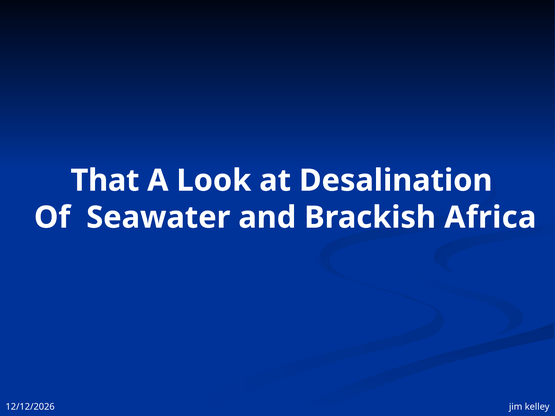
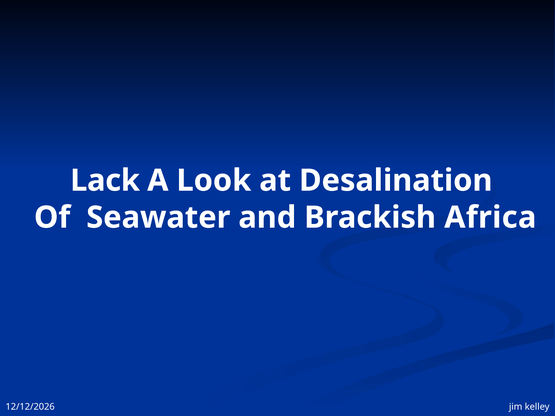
That: That -> Lack
